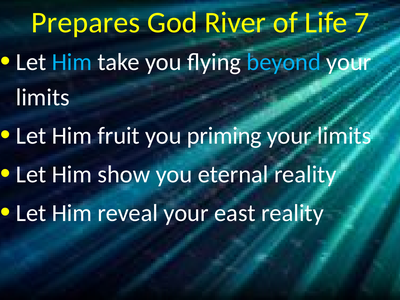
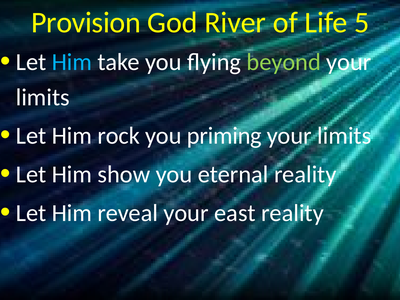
Prepares: Prepares -> Provision
7: 7 -> 5
beyond colour: light blue -> light green
fruit: fruit -> rock
